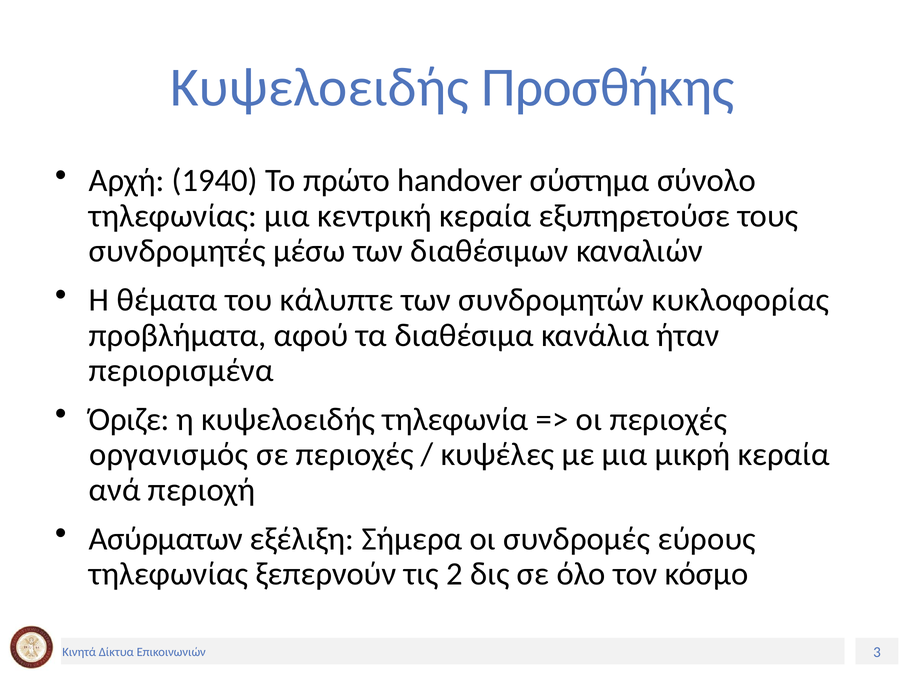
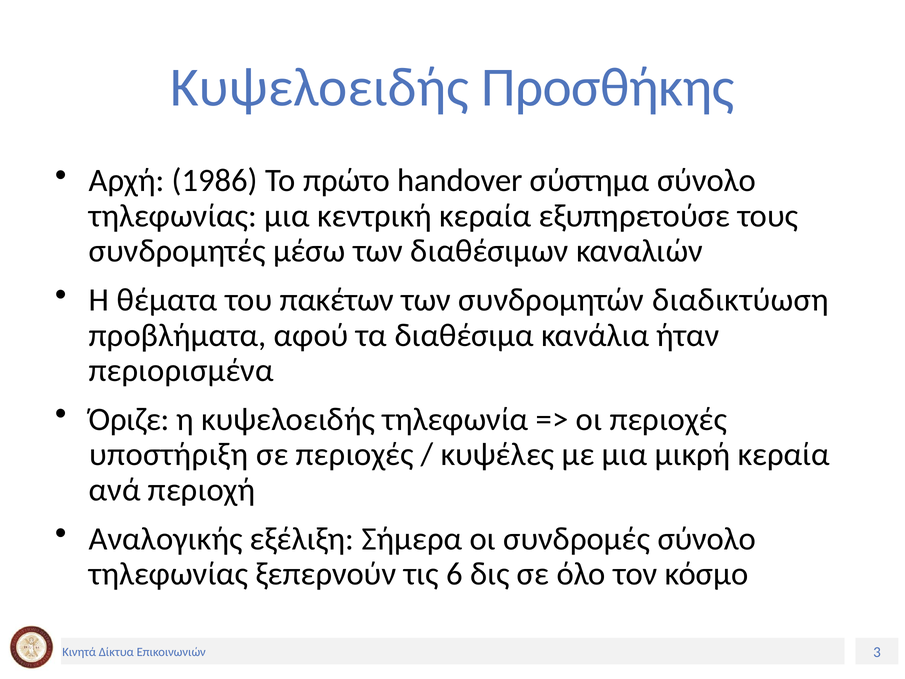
1940: 1940 -> 1986
κάλυπτε: κάλυπτε -> πακέτων
κυκλοφορίας: κυκλοφορίας -> διαδικτύωση
οργανισμός: οργανισμός -> υποστήριξη
Ασύρματων: Ασύρματων -> Αναλογικής
συνδρομές εύρους: εύρους -> σύνολο
2: 2 -> 6
